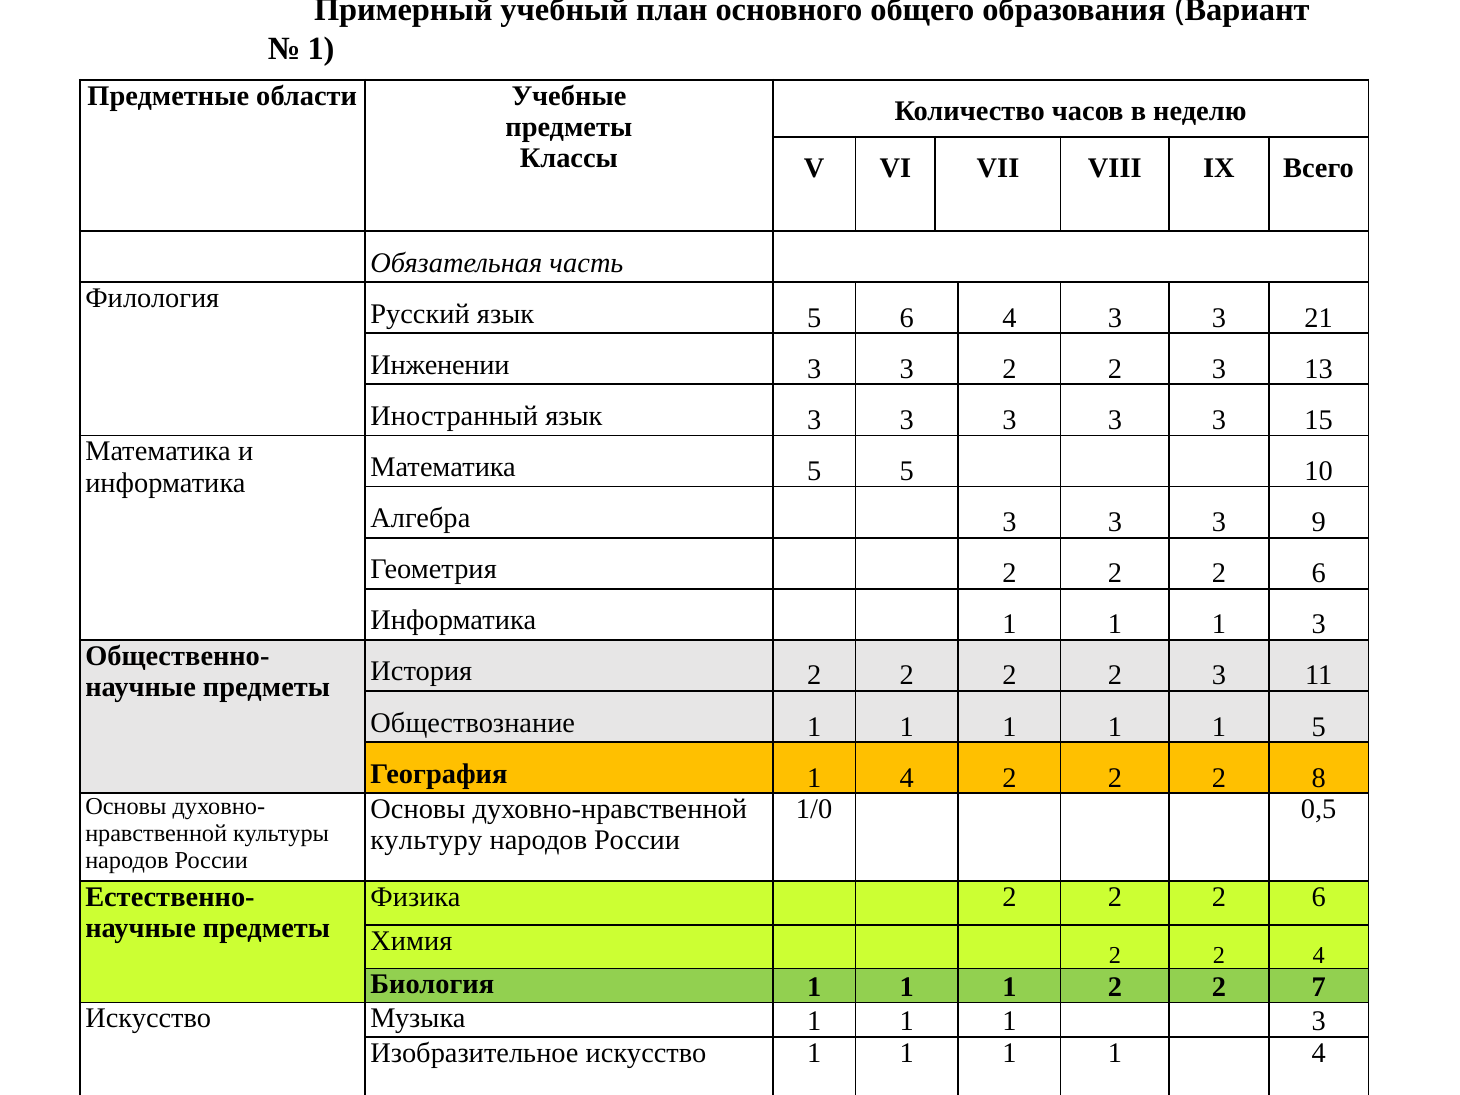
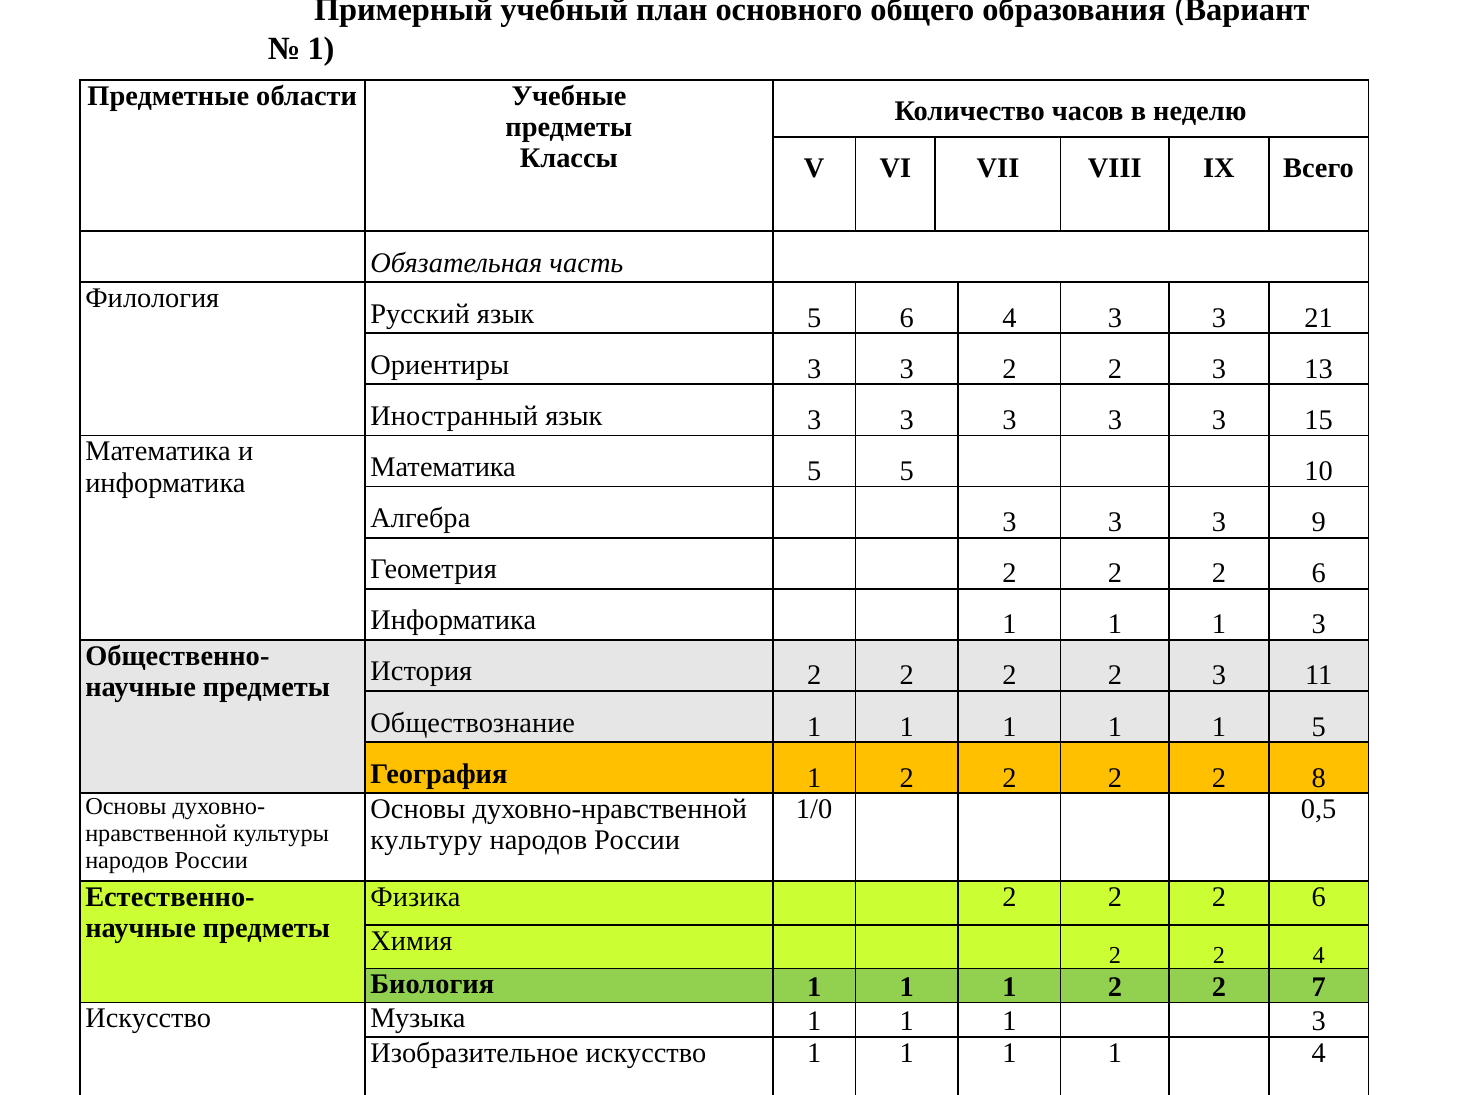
Инженении: Инженении -> Ориентиры
География 1 4: 4 -> 2
